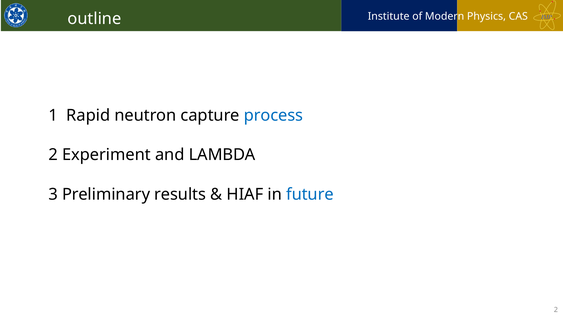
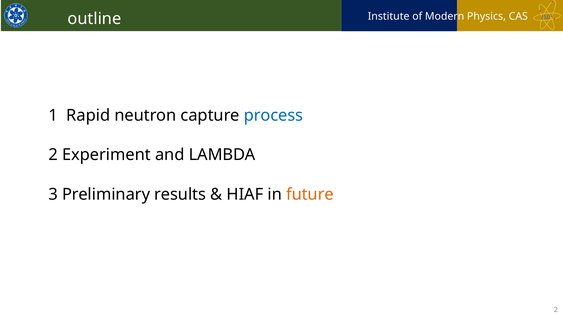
future colour: blue -> orange
